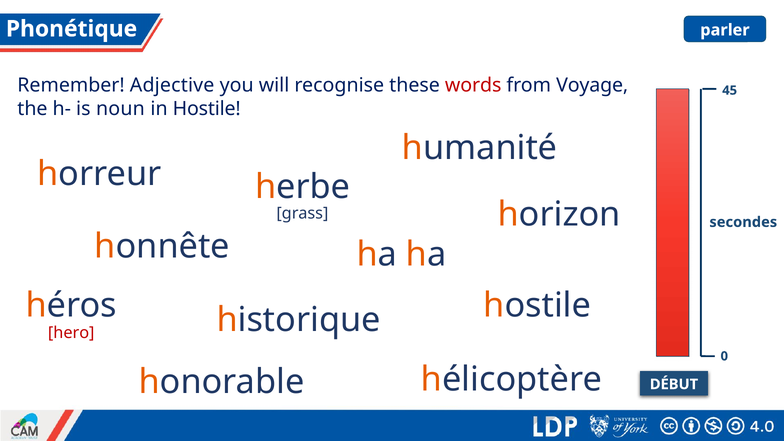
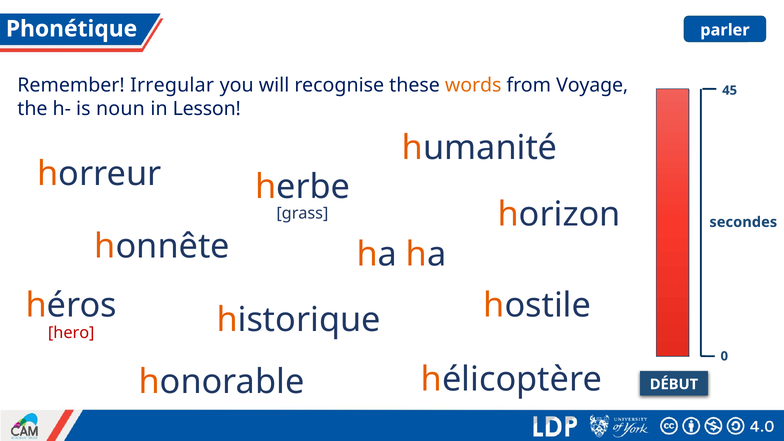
Adjective: Adjective -> Irregular
words colour: red -> orange
in Hostile: Hostile -> Lesson
